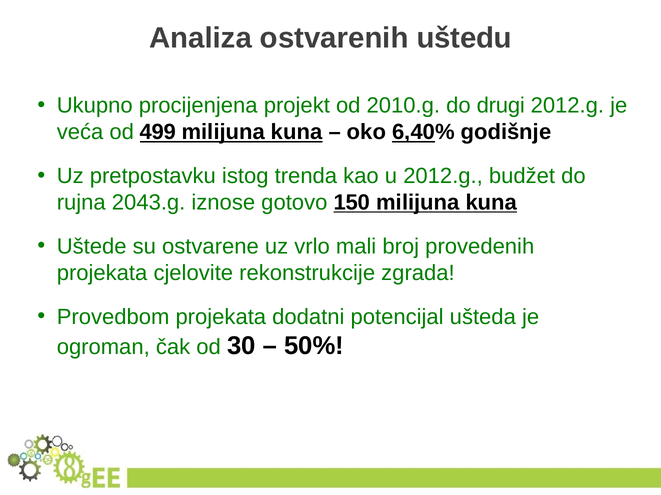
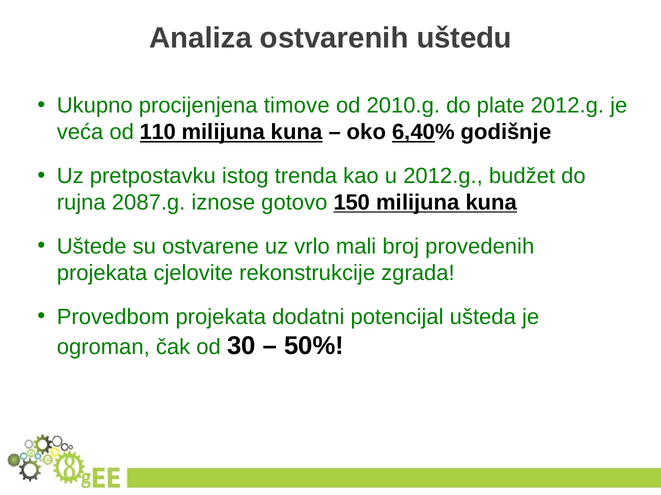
projekt: projekt -> timove
drugi: drugi -> plate
499: 499 -> 110
2043.g: 2043.g -> 2087.g
